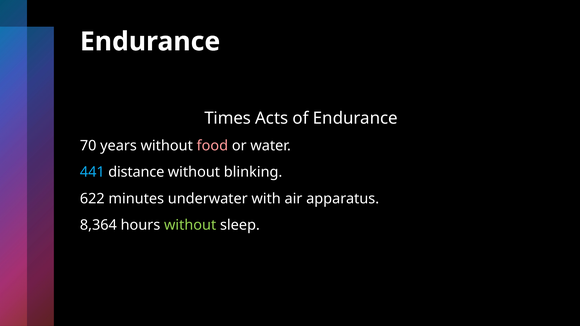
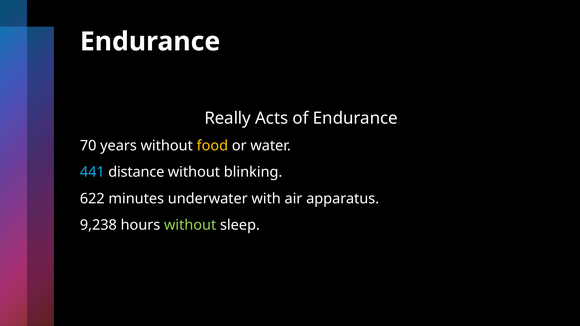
Times: Times -> Really
food colour: pink -> yellow
8,364: 8,364 -> 9,238
